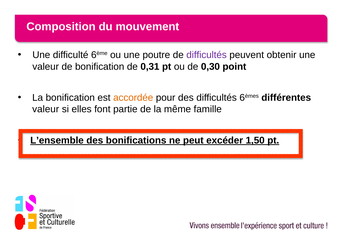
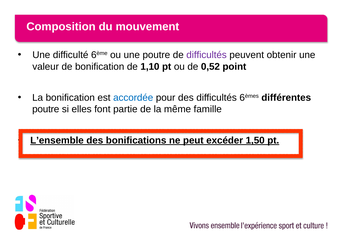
0,31: 0,31 -> 1,10
0,30: 0,30 -> 0,52
accordée colour: orange -> blue
valeur at (46, 109): valeur -> poutre
